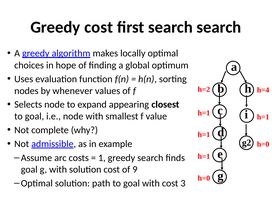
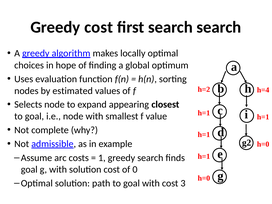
whenever: whenever -> estimated
9: 9 -> 0
